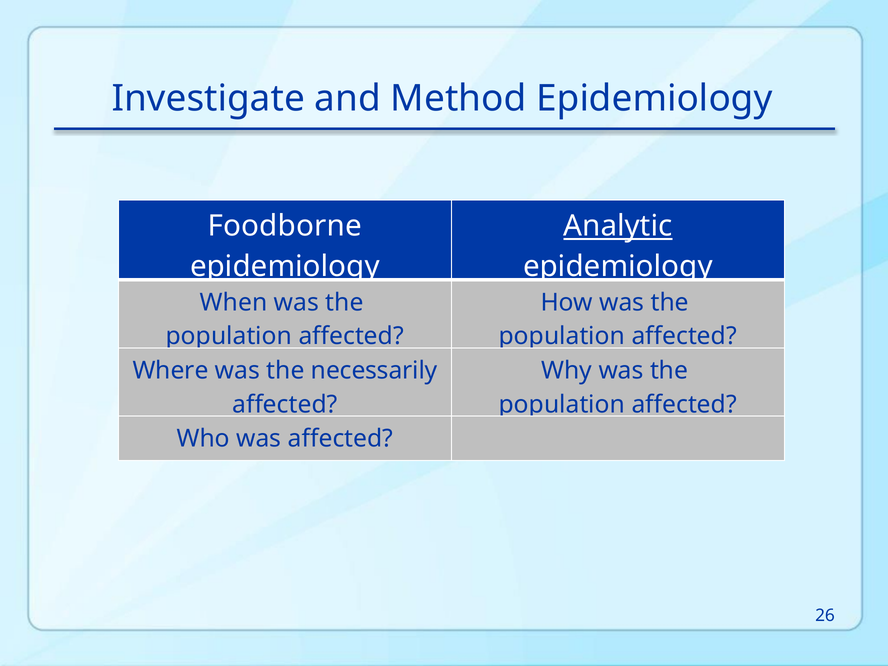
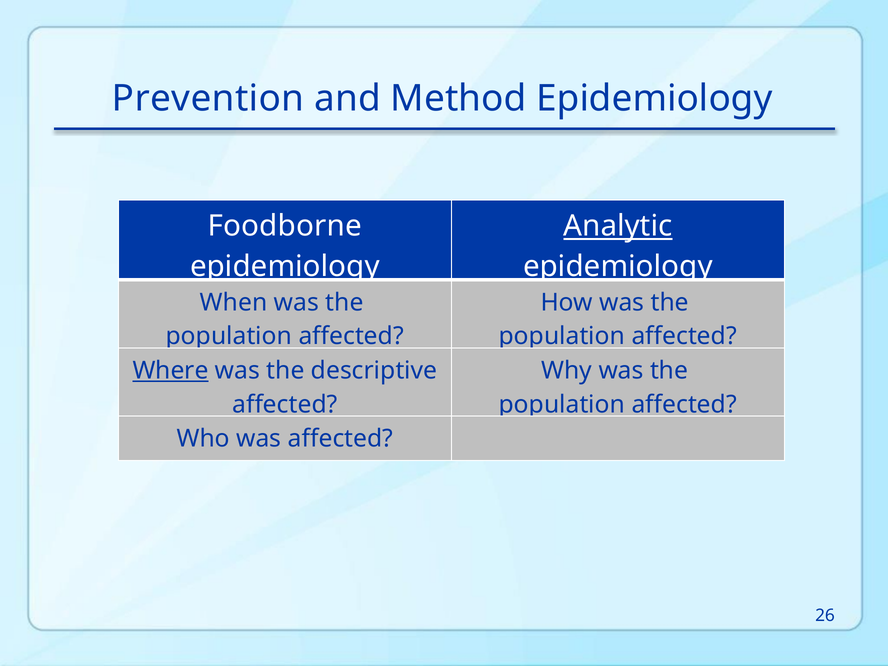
Investigate: Investigate -> Prevention
Where underline: none -> present
necessarily: necessarily -> descriptive
